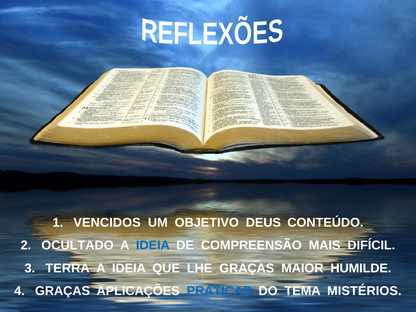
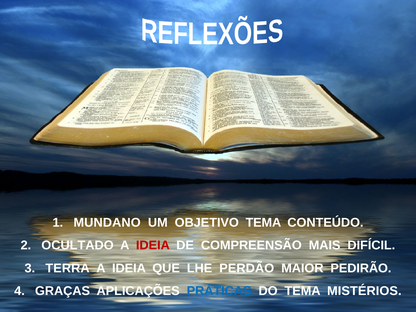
VENCIDOS: VENCIDOS -> MUNDANO
OBJETIVO DEUS: DEUS -> TEMA
IDEIA at (153, 245) colour: blue -> red
LHE GRAÇAS: GRAÇAS -> PERDÃO
HUMILDE: HUMILDE -> PEDIRÃO
